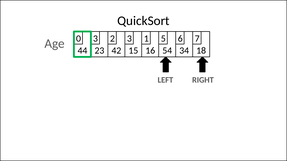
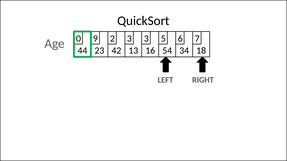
0 3: 3 -> 9
3 1: 1 -> 3
15: 15 -> 13
